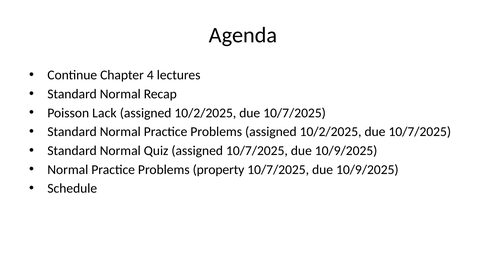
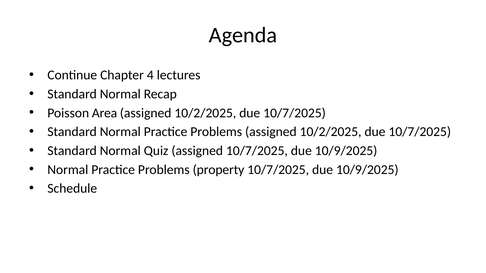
Lack: Lack -> Area
